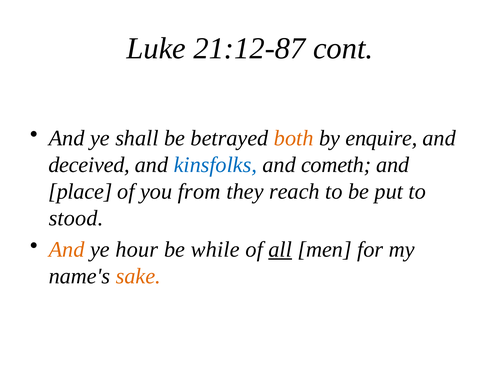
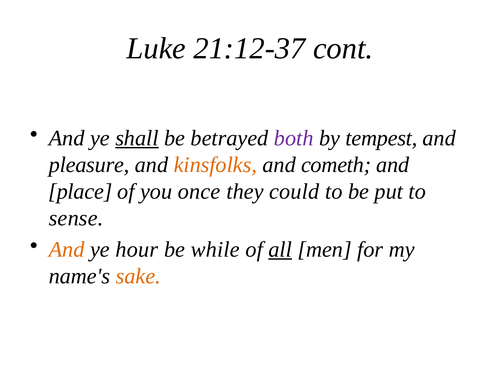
21:12-87: 21:12-87 -> 21:12-37
shall underline: none -> present
both colour: orange -> purple
enquire: enquire -> tempest
deceived: deceived -> pleasure
kinsfolks colour: blue -> orange
from: from -> once
reach: reach -> could
stood: stood -> sense
